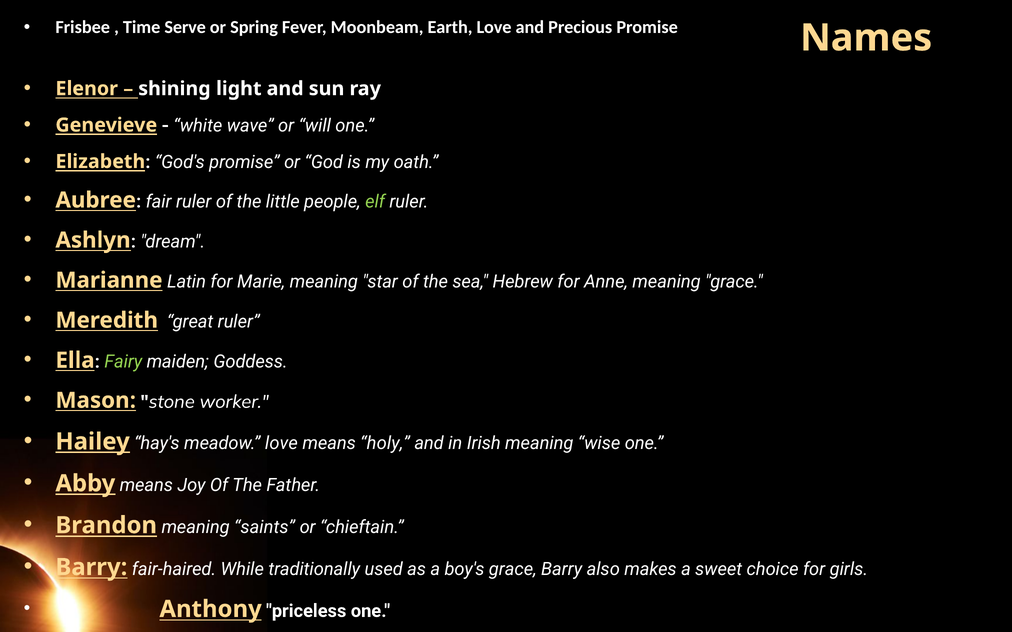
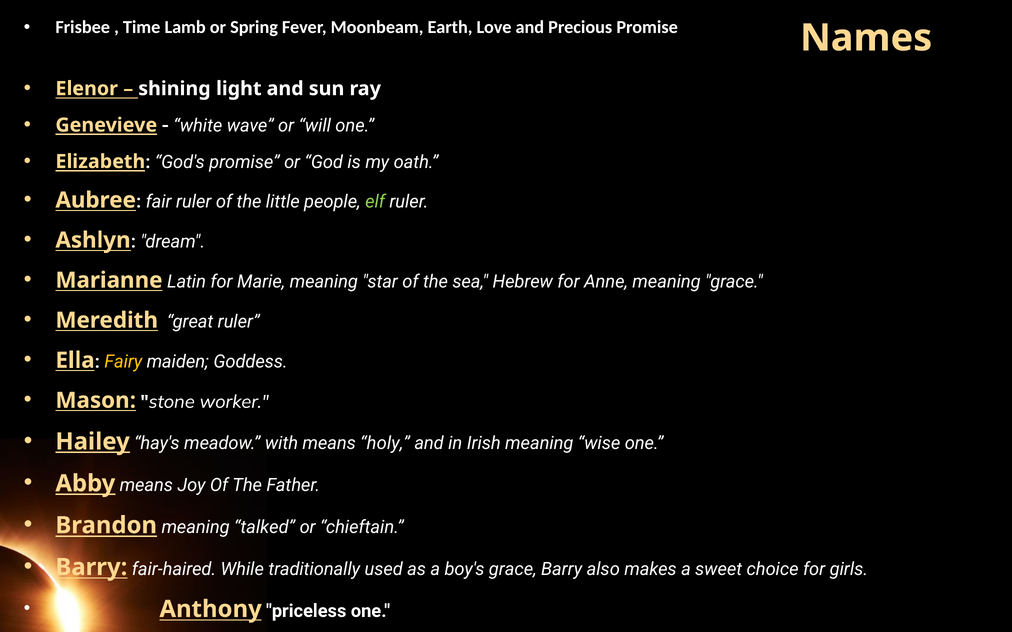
Serve: Serve -> Lamb
Fairy colour: light green -> yellow
meadow love: love -> with
saints: saints -> talked
